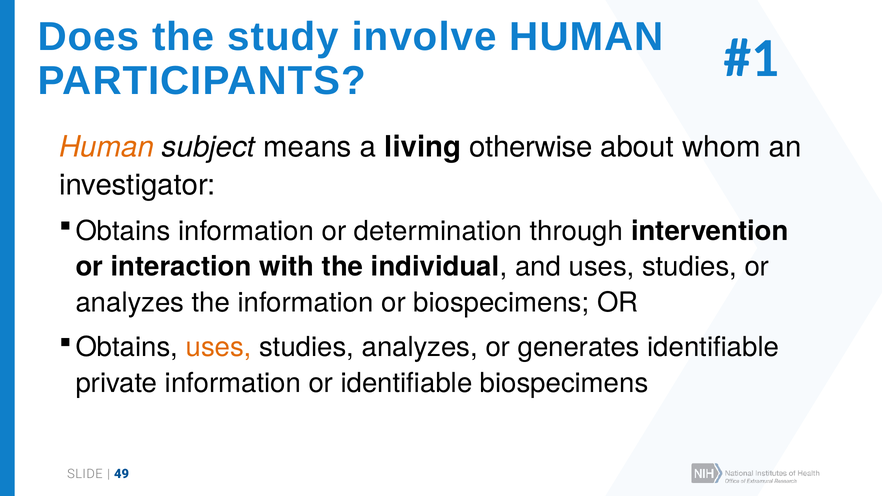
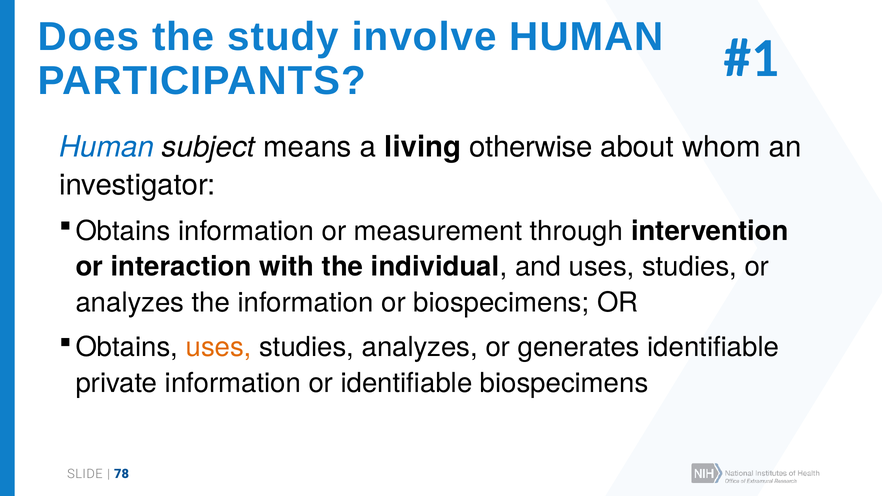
Human at (106, 147) colour: orange -> blue
determination: determination -> measurement
49: 49 -> 78
